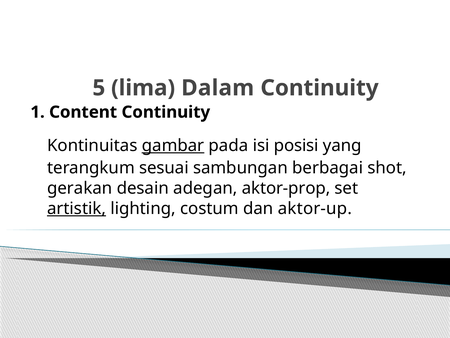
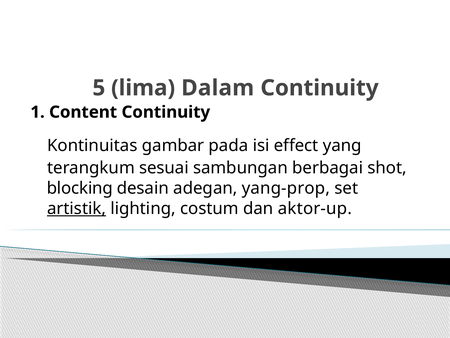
gambar underline: present -> none
posisi: posisi -> effect
gerakan: gerakan -> blocking
aktor-prop: aktor-prop -> yang-prop
